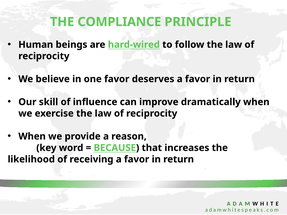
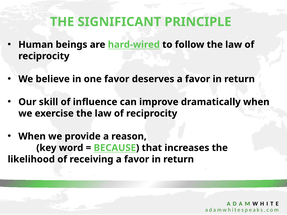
COMPLIANCE: COMPLIANCE -> SIGNIFICANT
